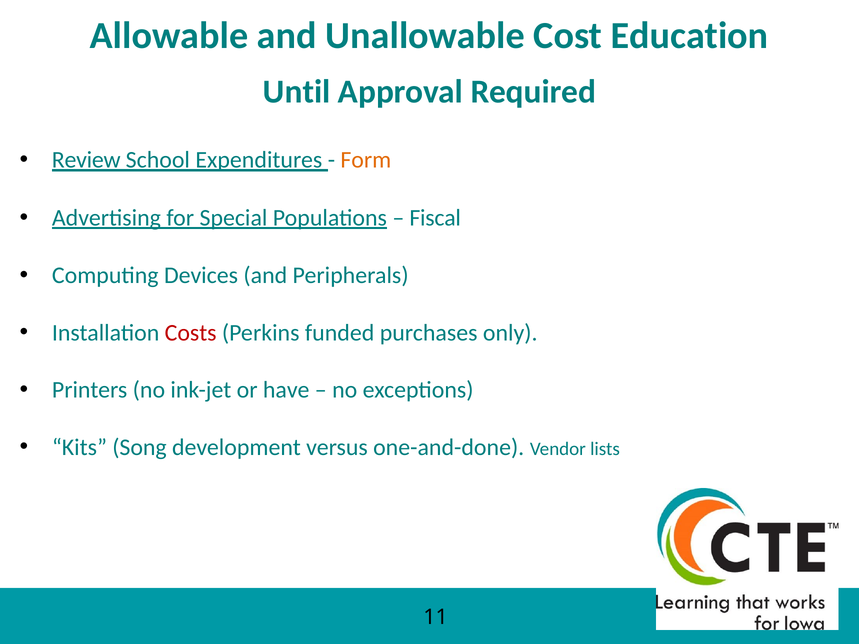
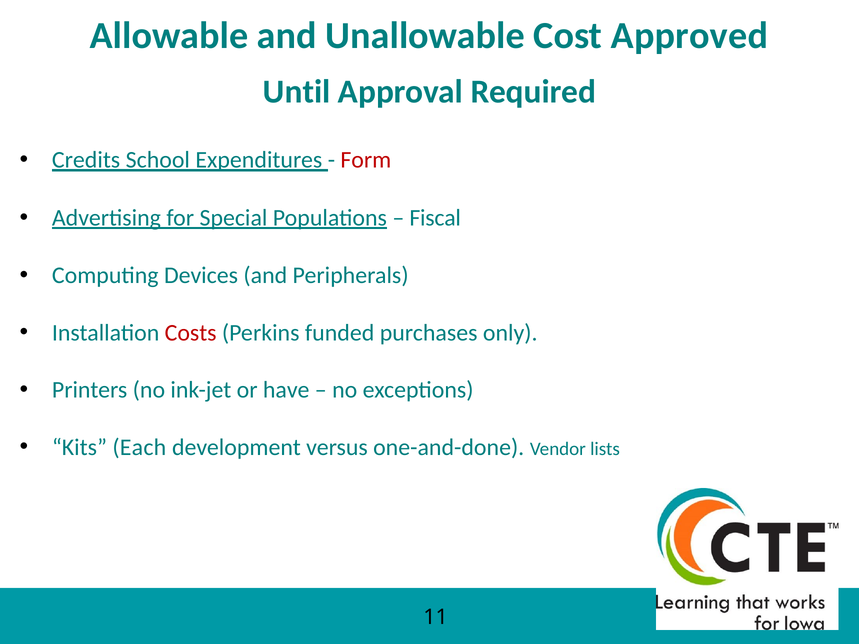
Education: Education -> Approved
Review: Review -> Credits
Form colour: orange -> red
Song: Song -> Each
